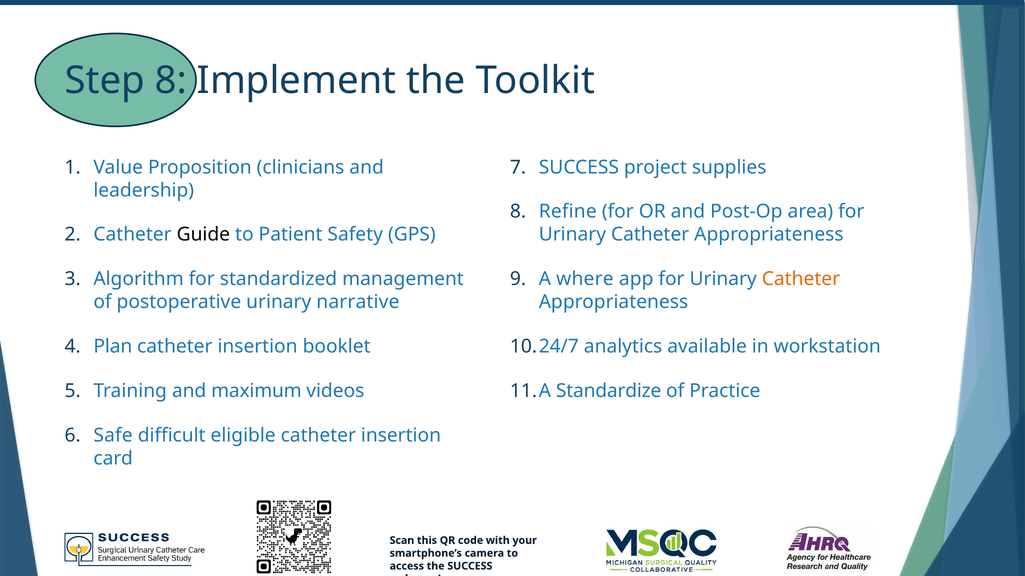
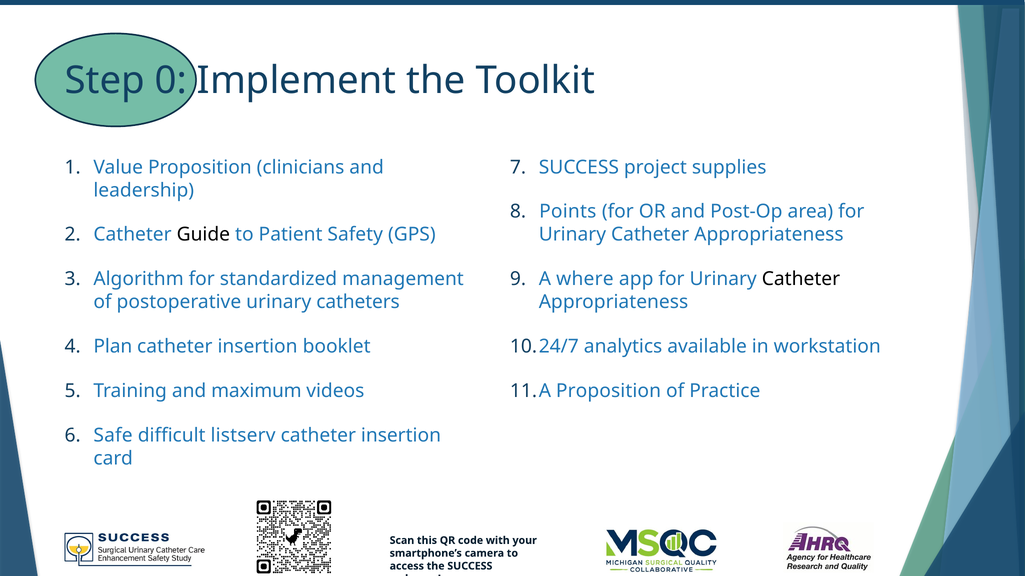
Step 8: 8 -> 0
Refine: Refine -> Points
Catheter at (801, 279) colour: orange -> black
narrative: narrative -> catheters
Standardize at (609, 391): Standardize -> Proposition
eligible: eligible -> listserv
